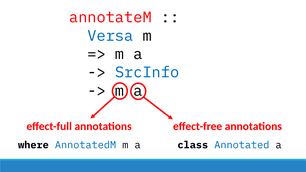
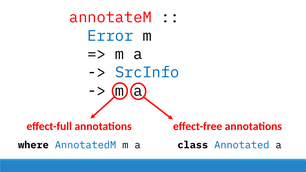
Versa: Versa -> Error
